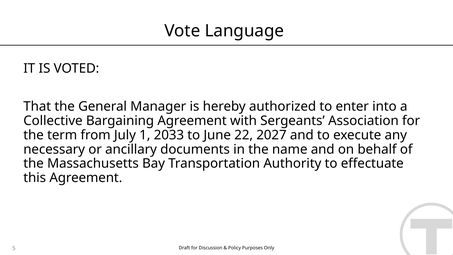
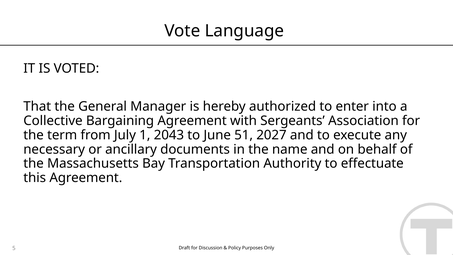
2033: 2033 -> 2043
22: 22 -> 51
